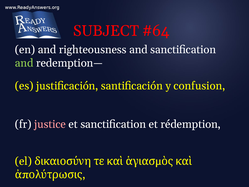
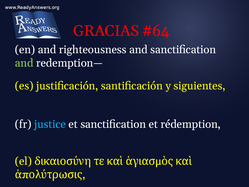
SUBJECT: SUBJECT -> GRACIAS
confusion: confusion -> siguientes
justice colour: pink -> light blue
